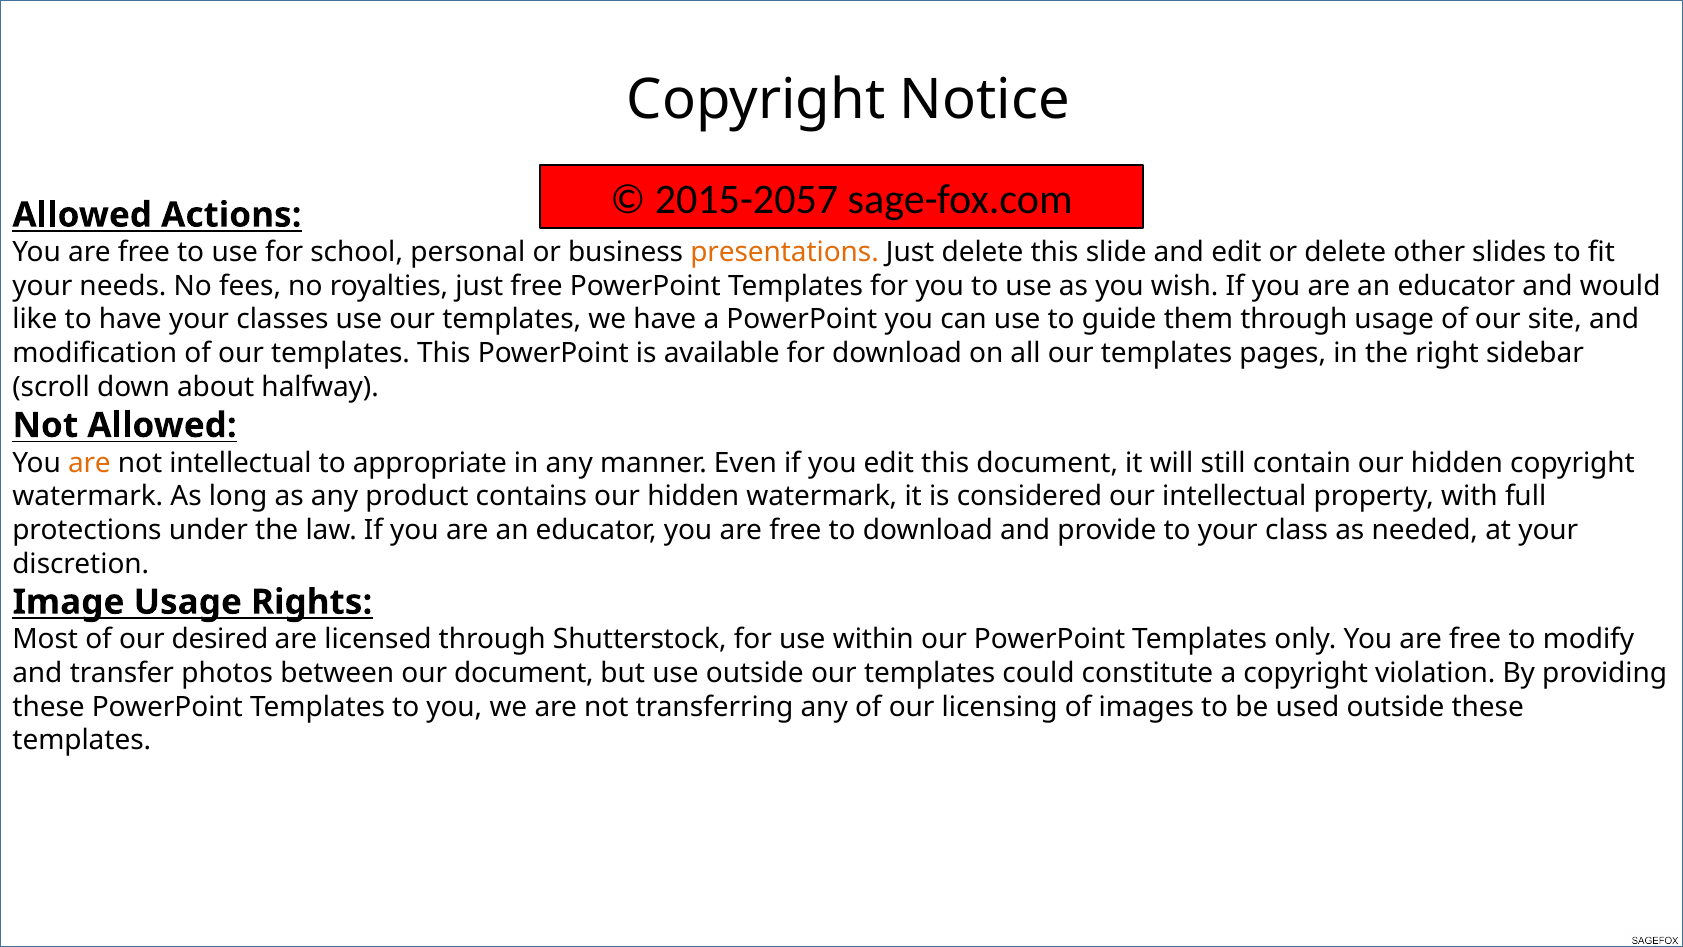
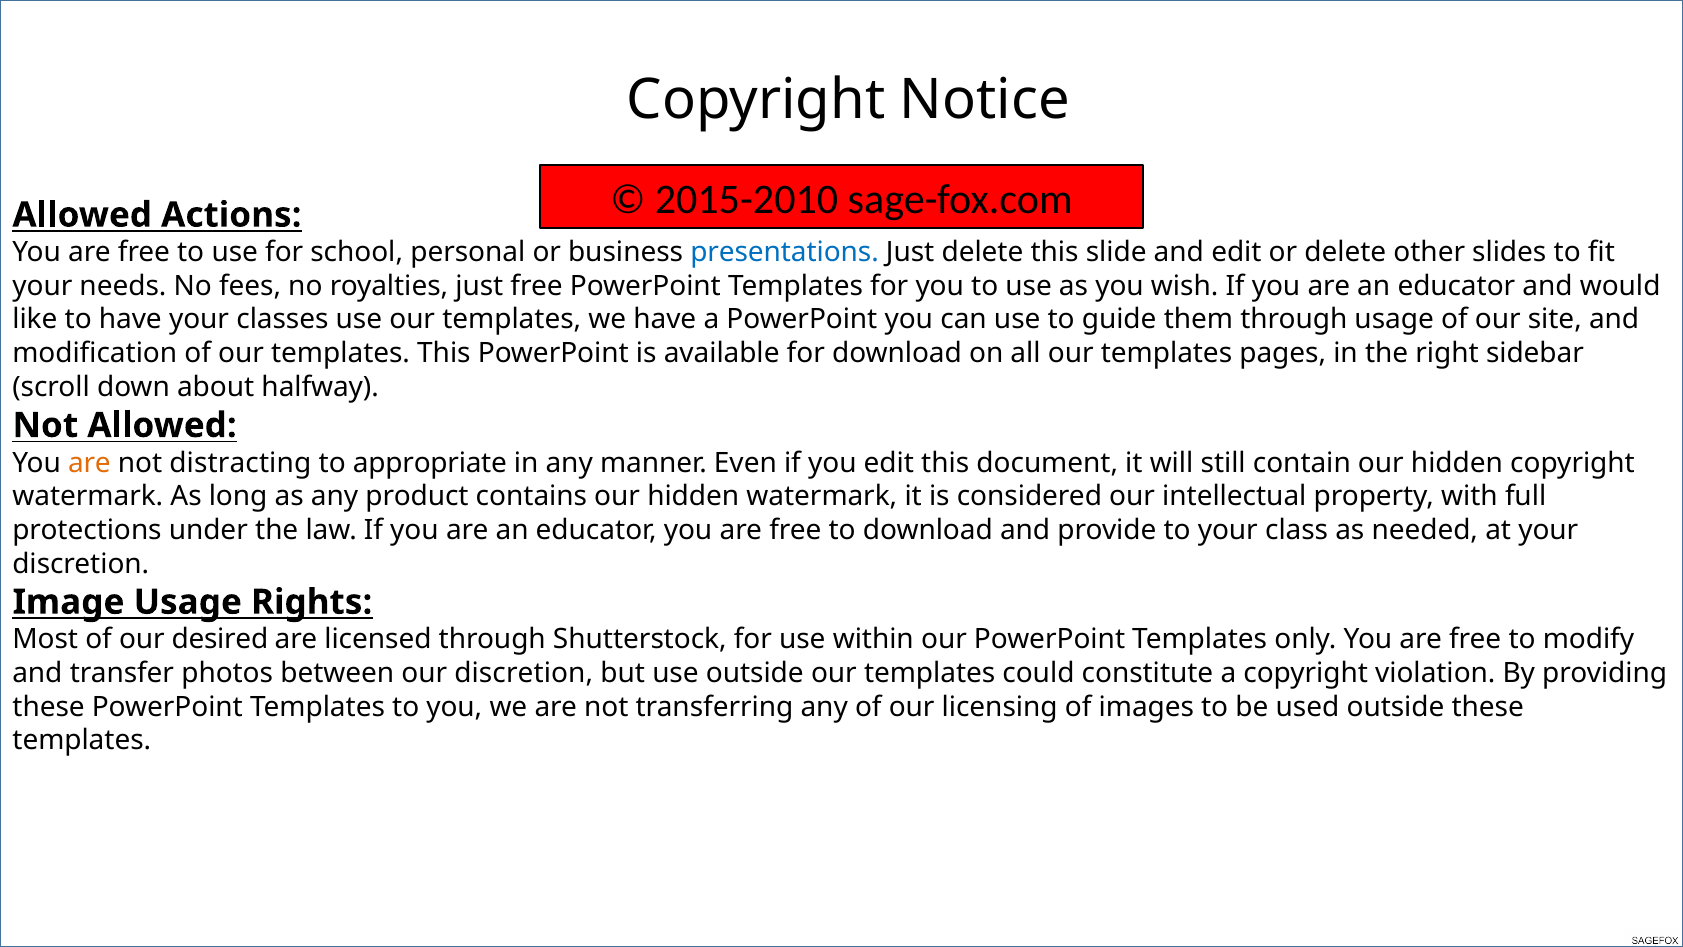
2015-2057: 2015-2057 -> 2015-2010
presentations colour: orange -> blue
not intellectual: intellectual -> distracting
our document: document -> discretion
